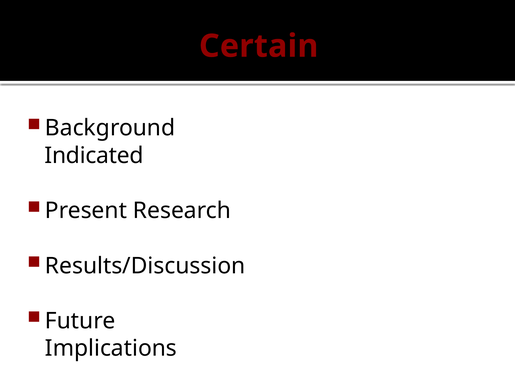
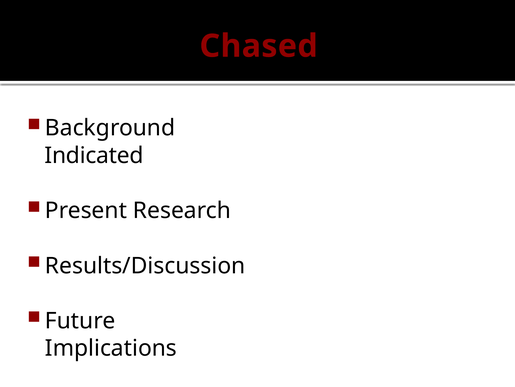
Certain: Certain -> Chased
